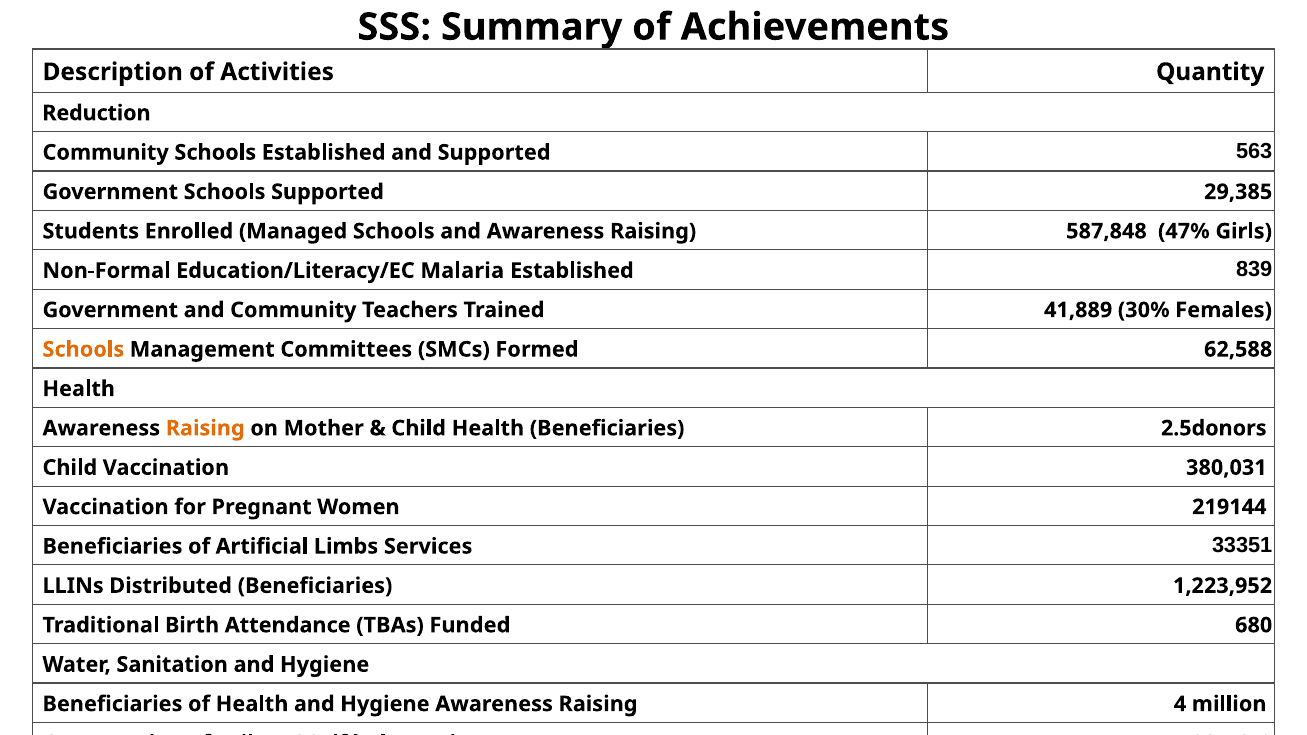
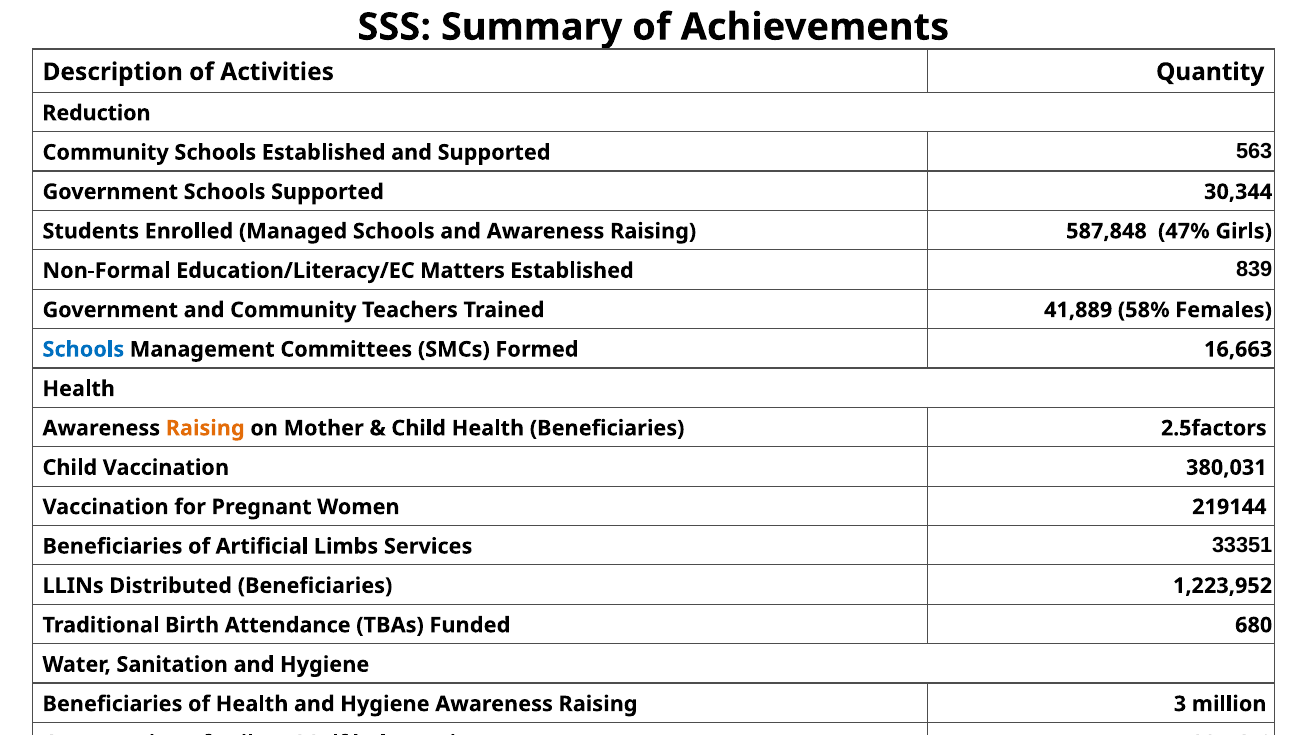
29,385: 29,385 -> 30,344
Malaria: Malaria -> Matters
30%: 30% -> 58%
Schools at (83, 350) colour: orange -> blue
62,588: 62,588 -> 16,663
2.5donors: 2.5donors -> 2.5factors
4: 4 -> 3
